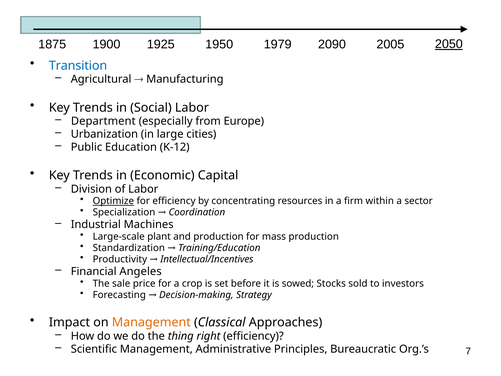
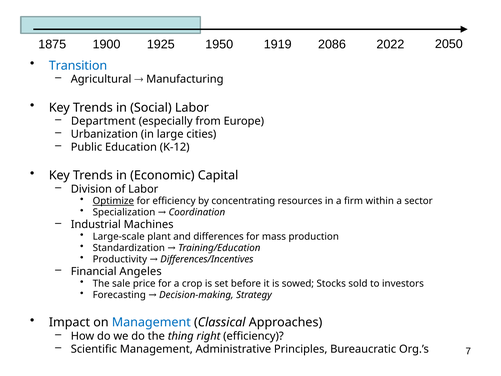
1979: 1979 -> 1919
2090: 2090 -> 2086
2005: 2005 -> 2022
2050 underline: present -> none
and production: production -> differences
Intellectual/Incentives: Intellectual/Incentives -> Differences/Incentives
Management at (151, 322) colour: orange -> blue
